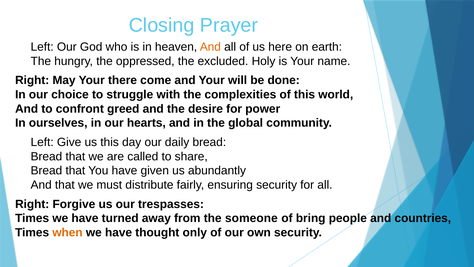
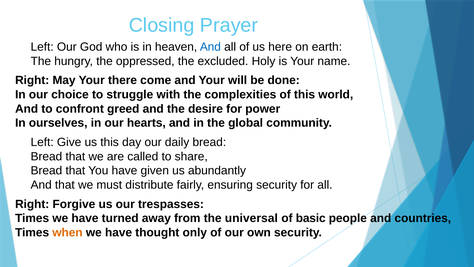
And at (210, 47) colour: orange -> blue
someone: someone -> universal
bring: bring -> basic
